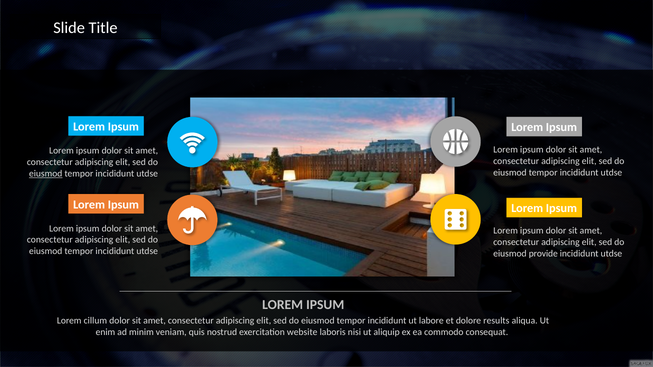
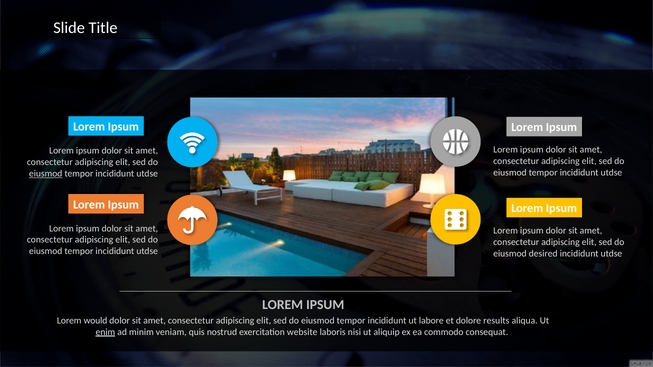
provide: provide -> desired
cillum: cillum -> would
enim underline: none -> present
